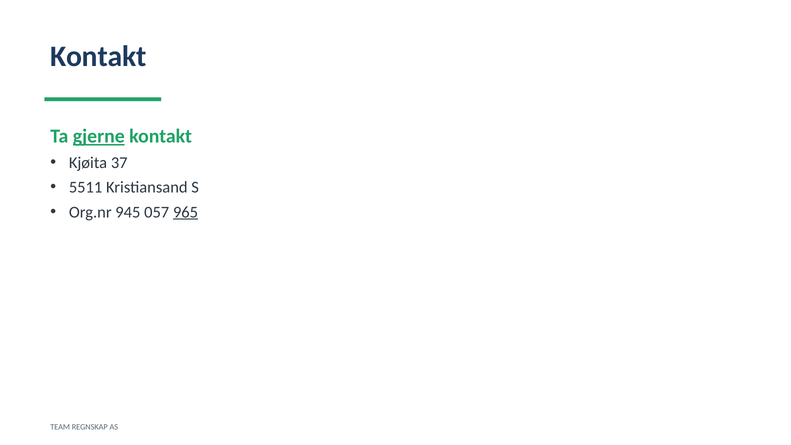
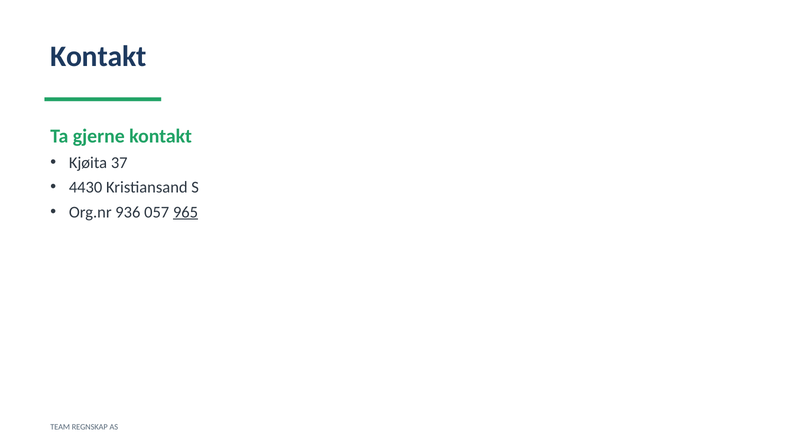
gjerne underline: present -> none
5511: 5511 -> 4430
945: 945 -> 936
